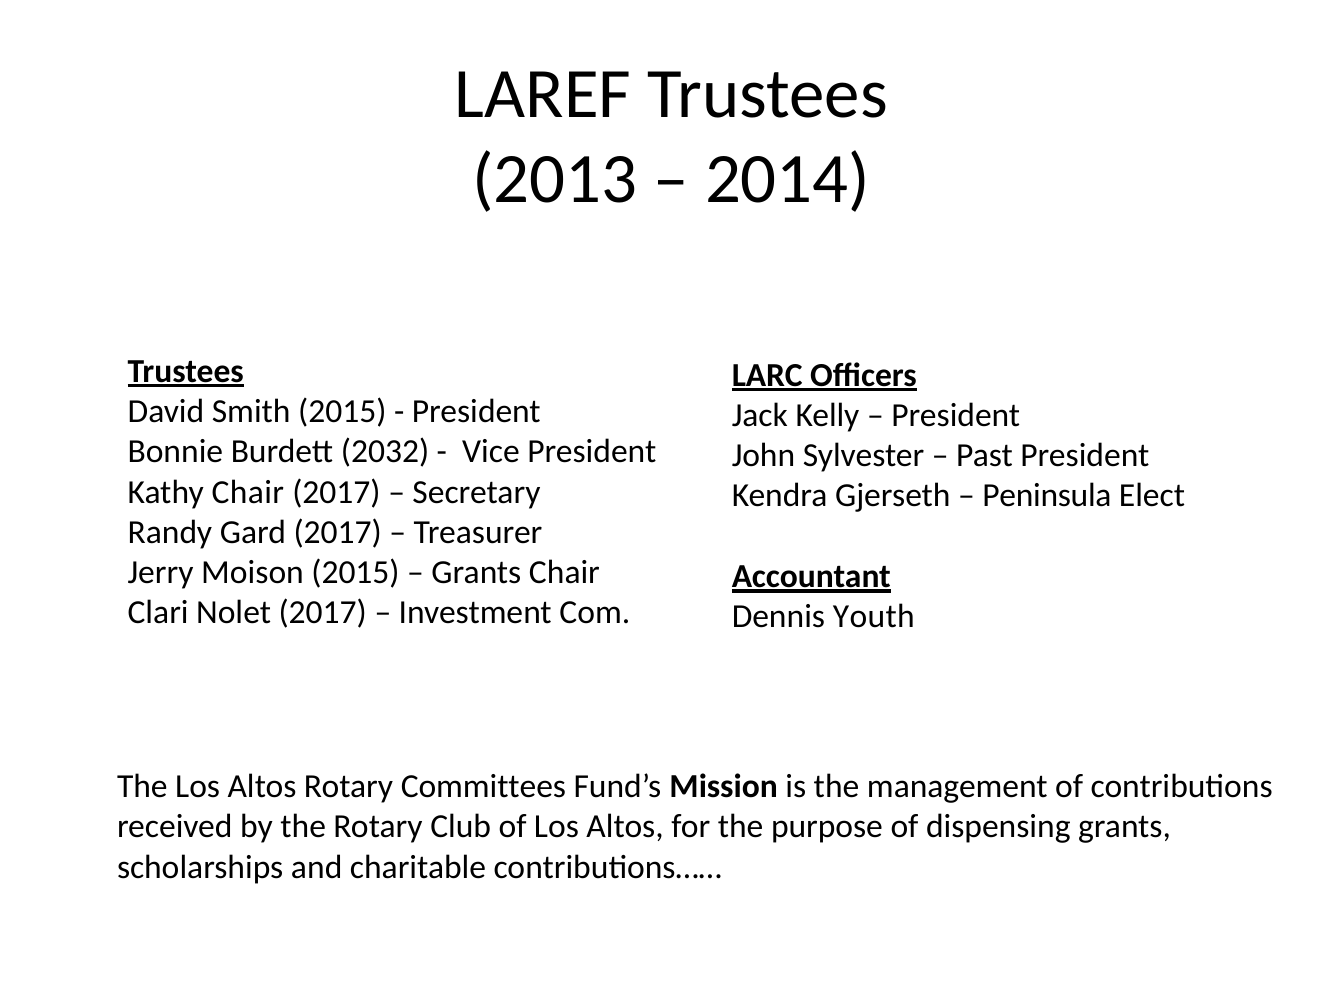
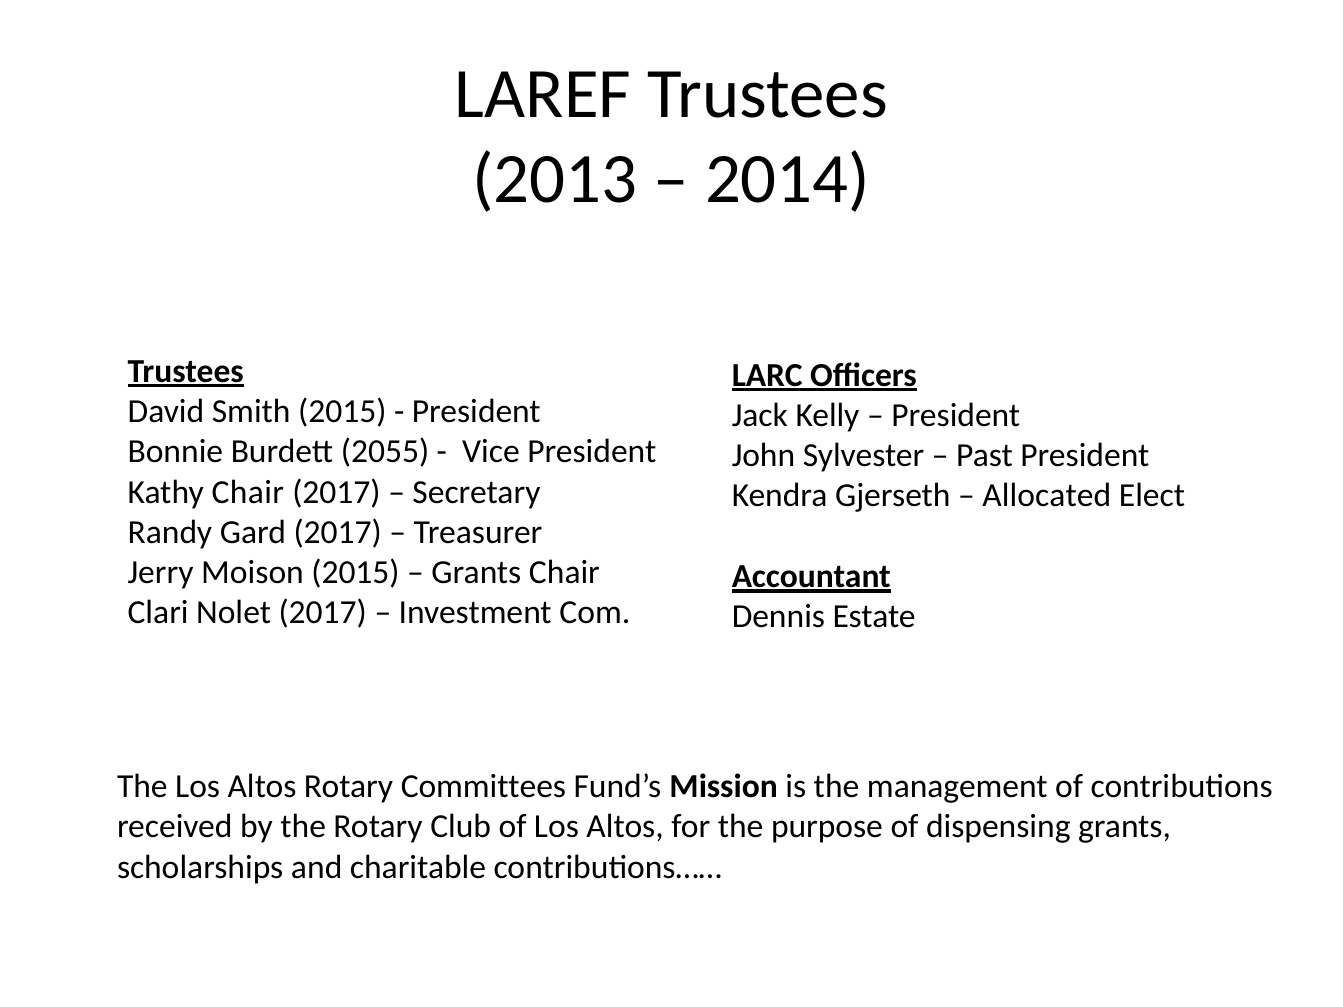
2032: 2032 -> 2055
Peninsula: Peninsula -> Allocated
Youth: Youth -> Estate
